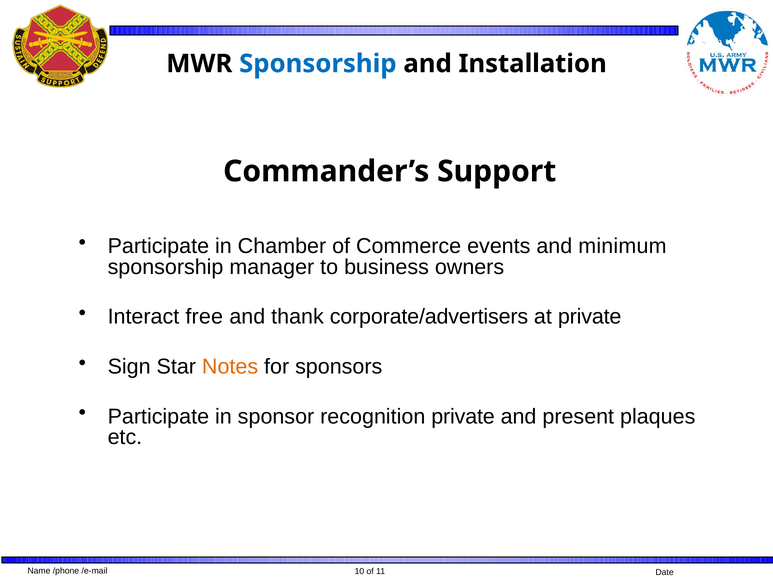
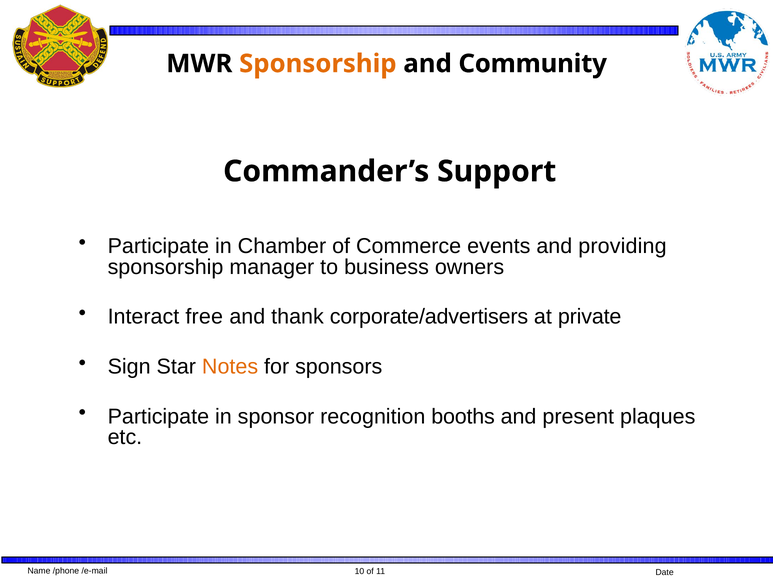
Sponsorship at (318, 64) colour: blue -> orange
Installation: Installation -> Community
minimum: minimum -> providing
recognition private: private -> booths
